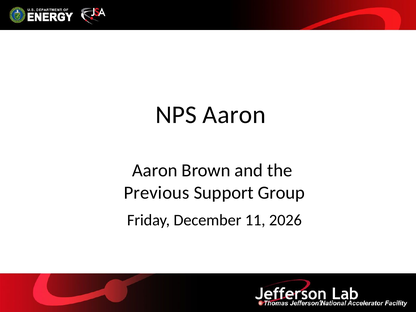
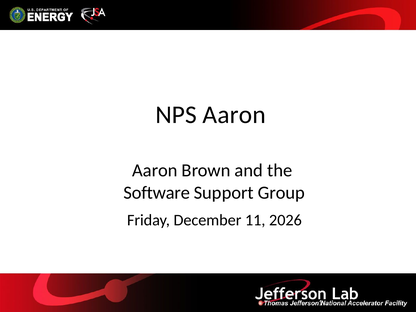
Previous: Previous -> Software
